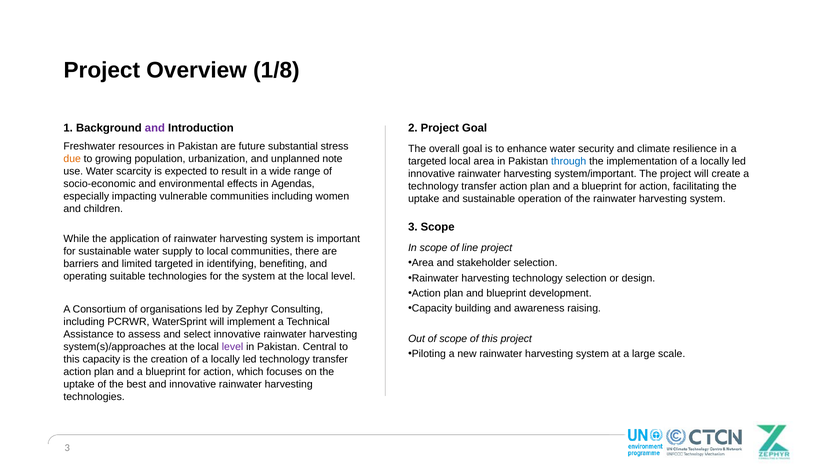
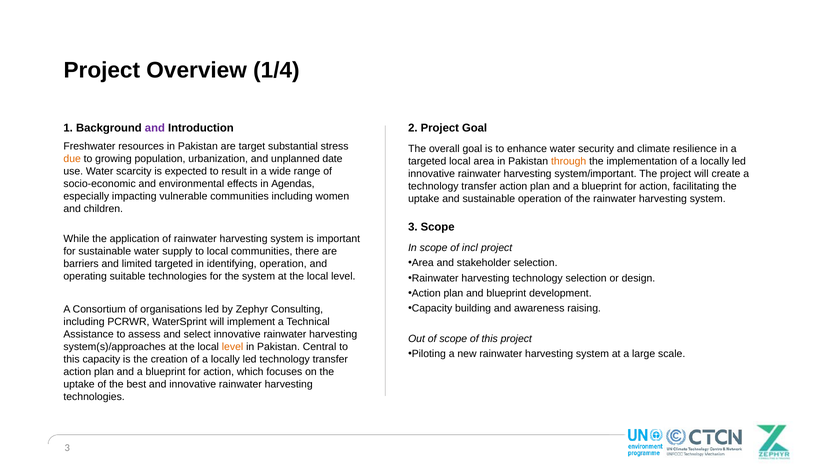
1/8: 1/8 -> 1/4
future: future -> target
note: note -> date
through colour: blue -> orange
line: line -> incl
identifying benefiting: benefiting -> operation
level at (233, 347) colour: purple -> orange
